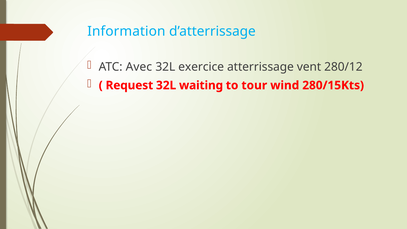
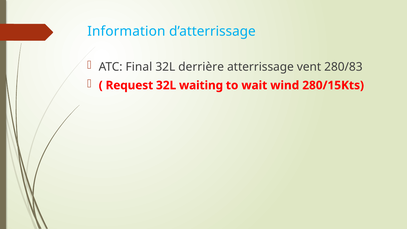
Avec: Avec -> Final
exercice: exercice -> derrière
280/12: 280/12 -> 280/83
tour: tour -> wait
